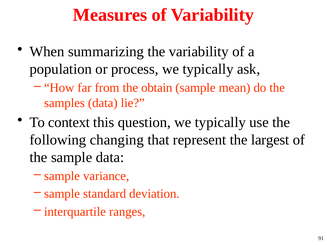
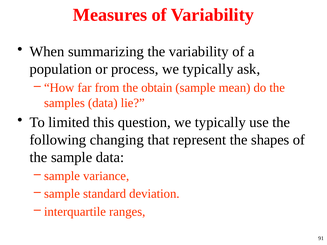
context: context -> limited
largest: largest -> shapes
